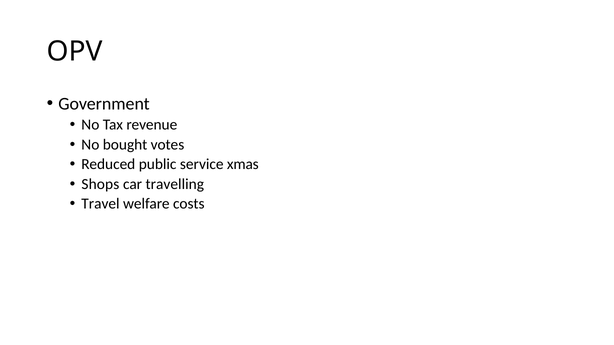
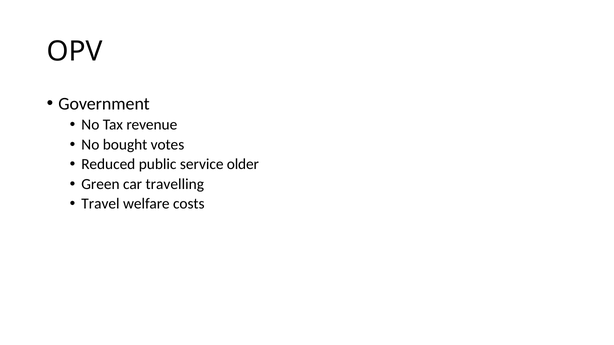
xmas: xmas -> older
Shops: Shops -> Green
